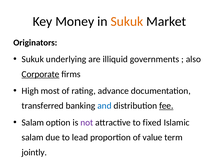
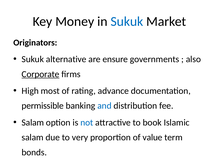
Sukuk at (127, 21) colour: orange -> blue
underlying: underlying -> alternative
illiquid: illiquid -> ensure
transferred: transferred -> permissible
fee underline: present -> none
not colour: purple -> blue
fixed: fixed -> book
lead: lead -> very
jointly: jointly -> bonds
